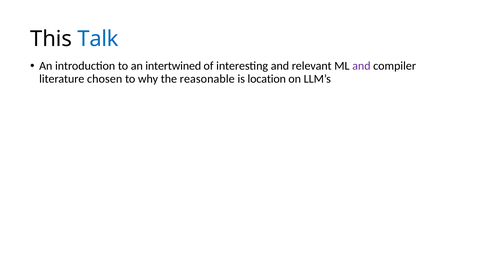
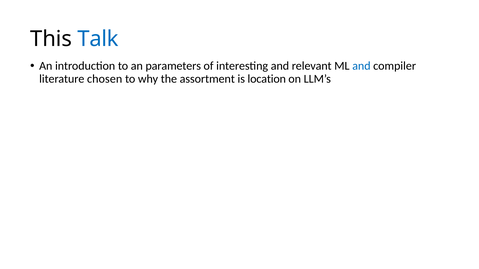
intertwined: intertwined -> parameters
and at (361, 66) colour: purple -> blue
reasonable: reasonable -> assortment
